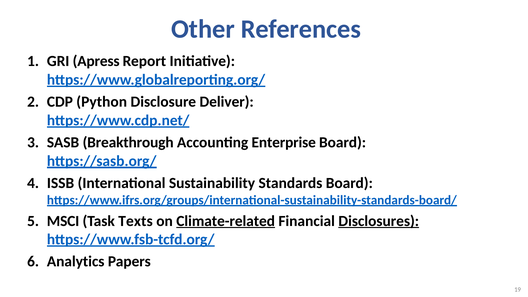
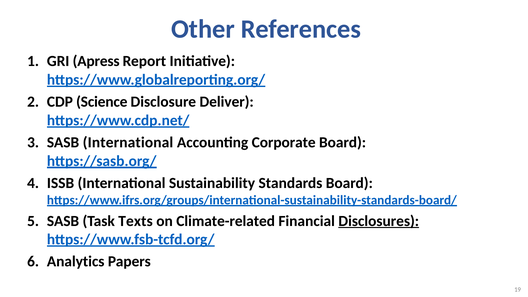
Python: Python -> Science
SASB Breakthrough: Breakthrough -> International
Enterprise: Enterprise -> Corporate
MSCI at (63, 221): MSCI -> SASB
Climate-related underline: present -> none
